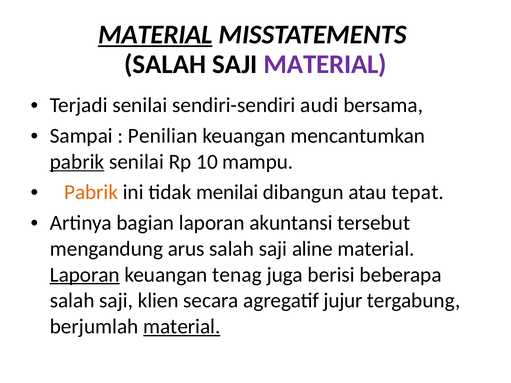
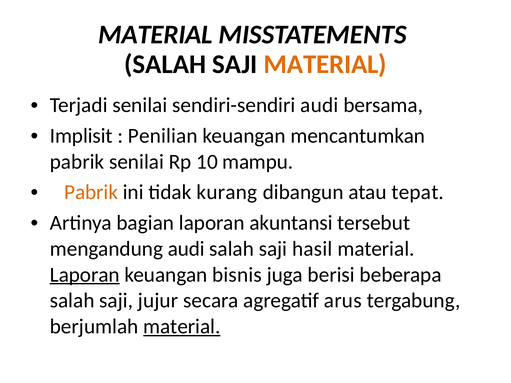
MATERIAL at (155, 35) underline: present -> none
MATERIAL at (325, 64) colour: purple -> orange
Sampai: Sampai -> Implisit
pabrik at (77, 162) underline: present -> none
menilai: menilai -> kurang
mengandung arus: arus -> audi
aline: aline -> hasil
tenag: tenag -> bisnis
klien: klien -> jujur
jujur: jujur -> arus
